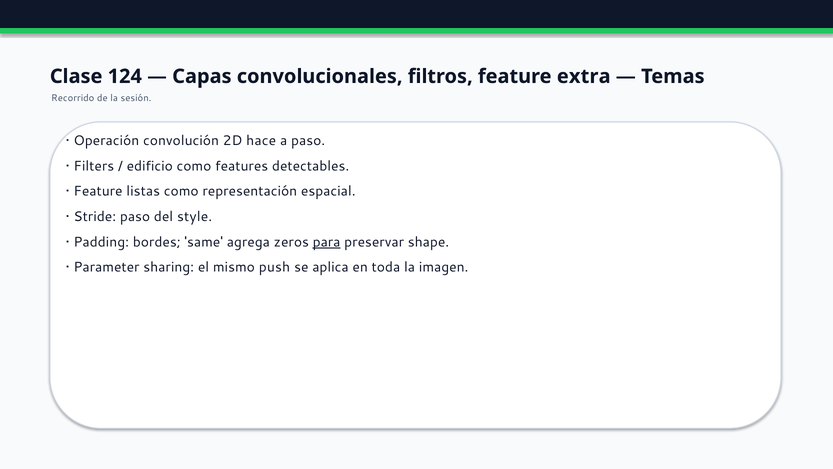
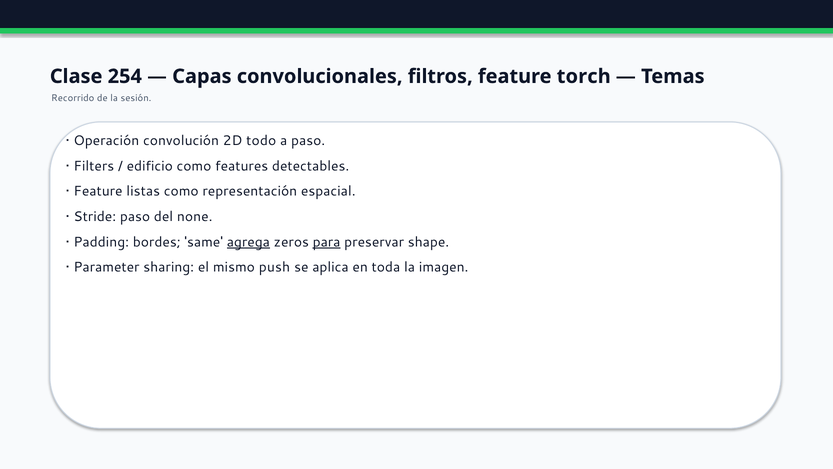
124: 124 -> 254
extra: extra -> torch
hace: hace -> todo
style: style -> none
agrega underline: none -> present
